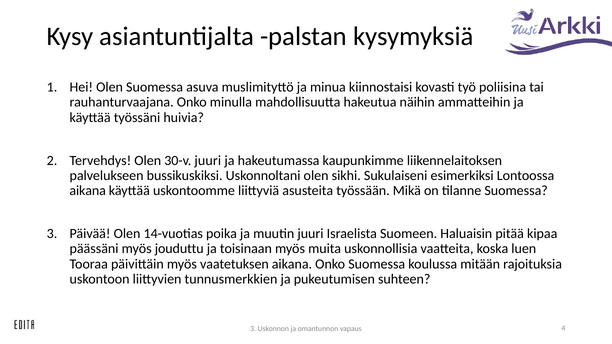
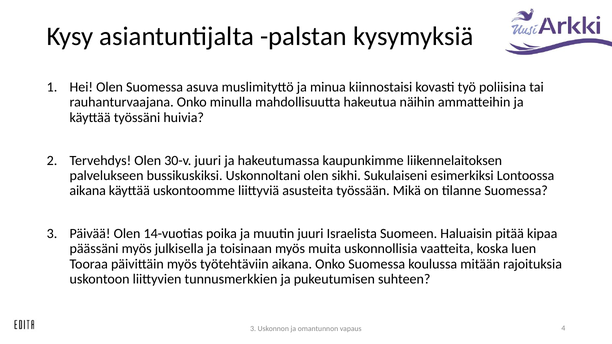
jouduttu: jouduttu -> julkisella
vaatetuksen: vaatetuksen -> työtehtäviin
